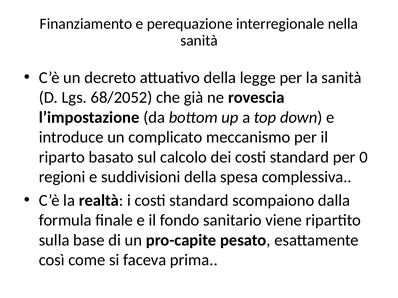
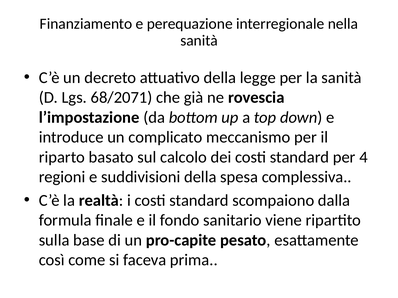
68/2052: 68/2052 -> 68/2071
0: 0 -> 4
